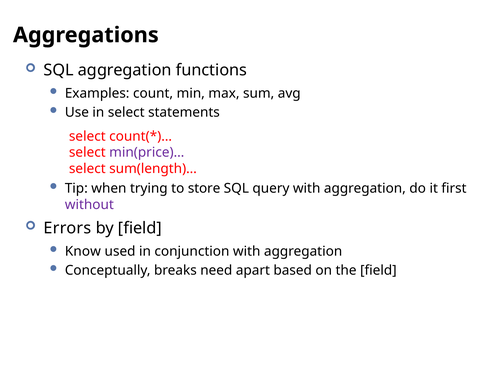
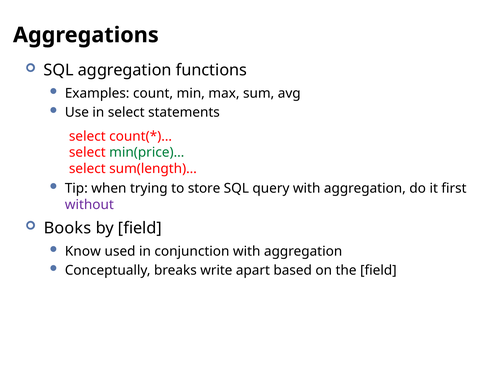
min(price)… colour: purple -> green
Errors: Errors -> Books
need: need -> write
